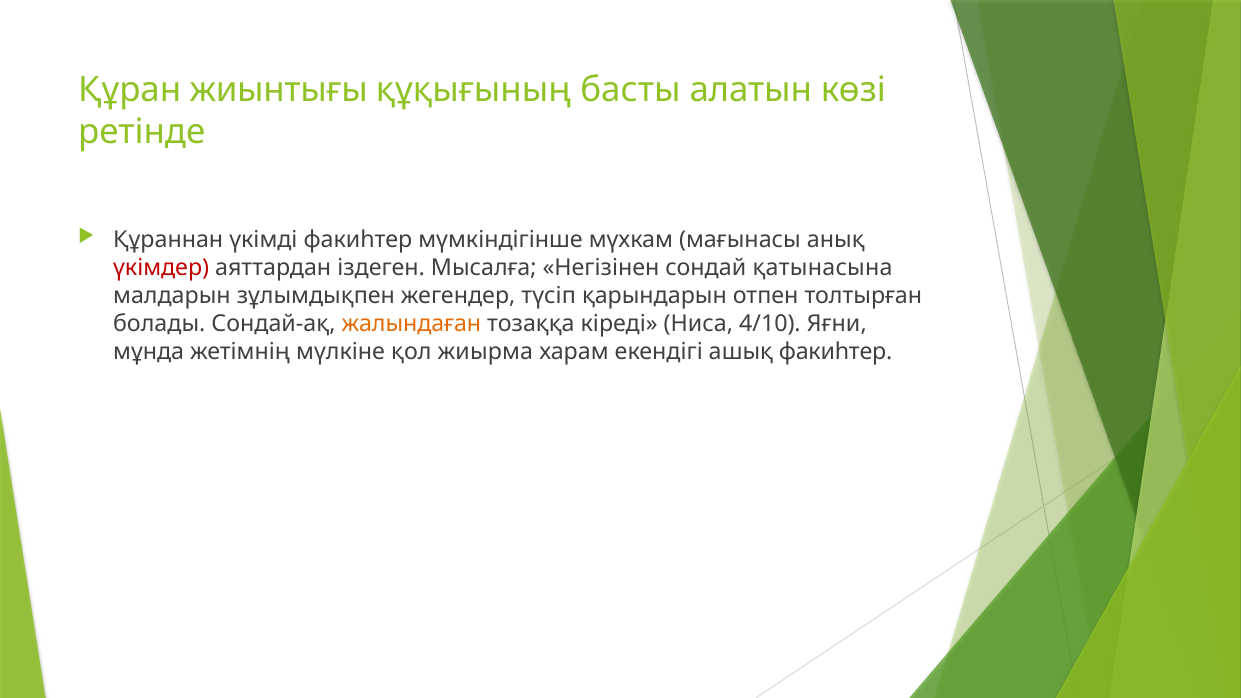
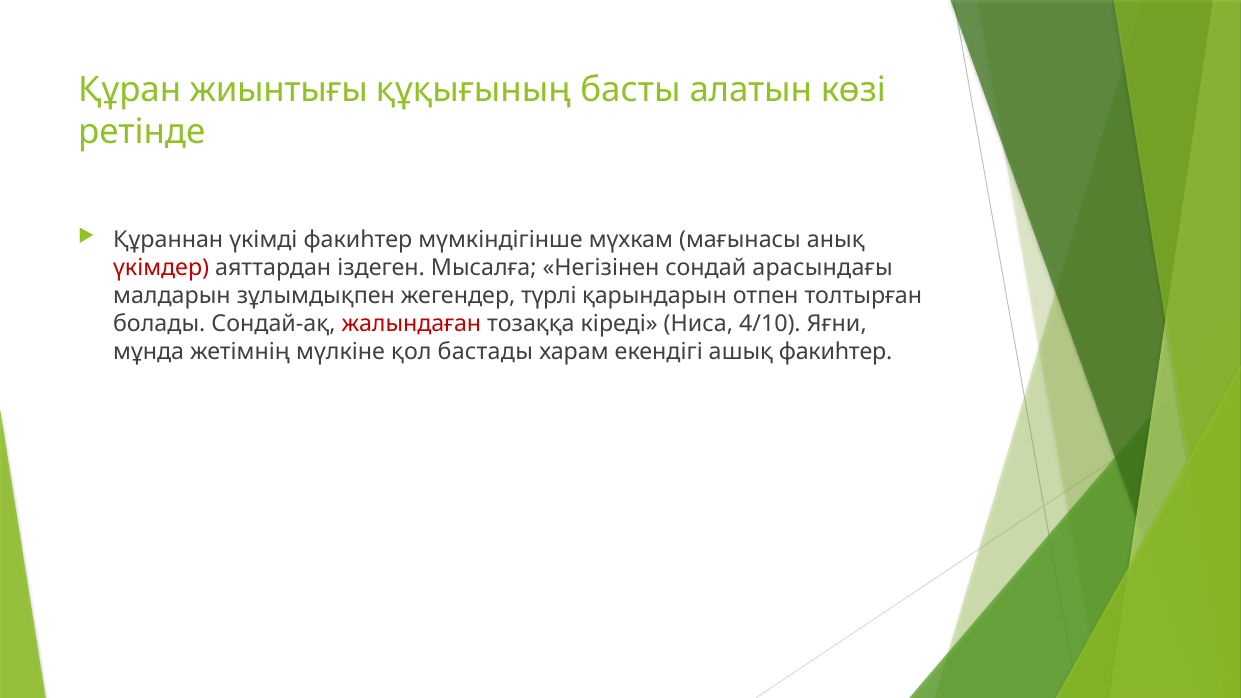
қатынасына: қатынасына -> арасындағы
түсіп: түсіп -> түрлі
жалындаған colour: orange -> red
жиырма: жиырма -> бастады
